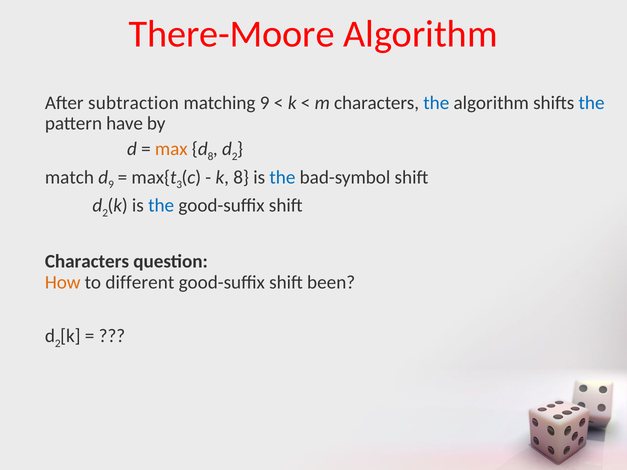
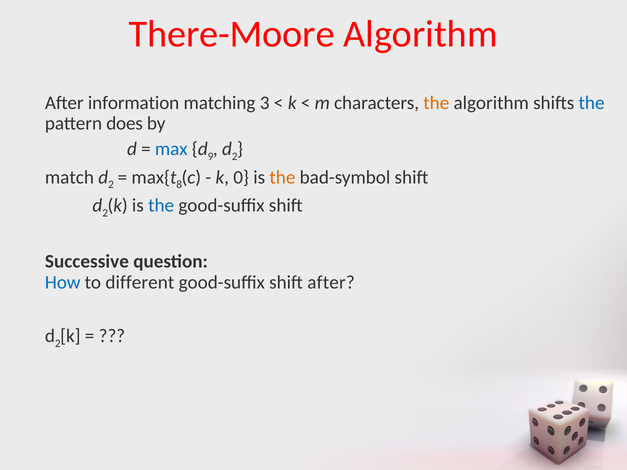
subtraction: subtraction -> information
matching 9: 9 -> 3
the at (436, 103) colour: blue -> orange
have: have -> does
max colour: orange -> blue
d 8: 8 -> 9
9 at (111, 185): 9 -> 2
3: 3 -> 8
k 8: 8 -> 0
the at (282, 177) colour: blue -> orange
Characters at (87, 262): Characters -> Successive
How colour: orange -> blue
shift been: been -> after
